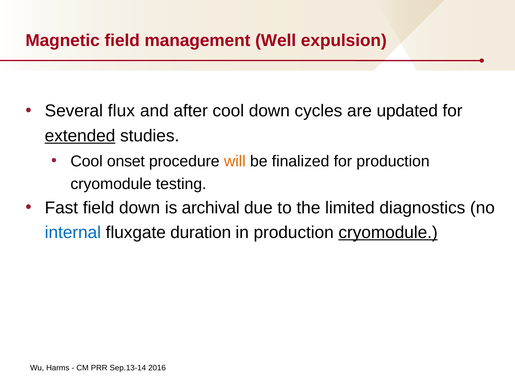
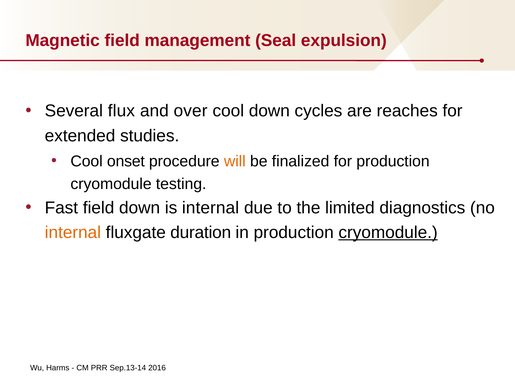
Well: Well -> Seal
after: after -> over
updated: updated -> reaches
extended underline: present -> none
is archival: archival -> internal
internal at (73, 233) colour: blue -> orange
